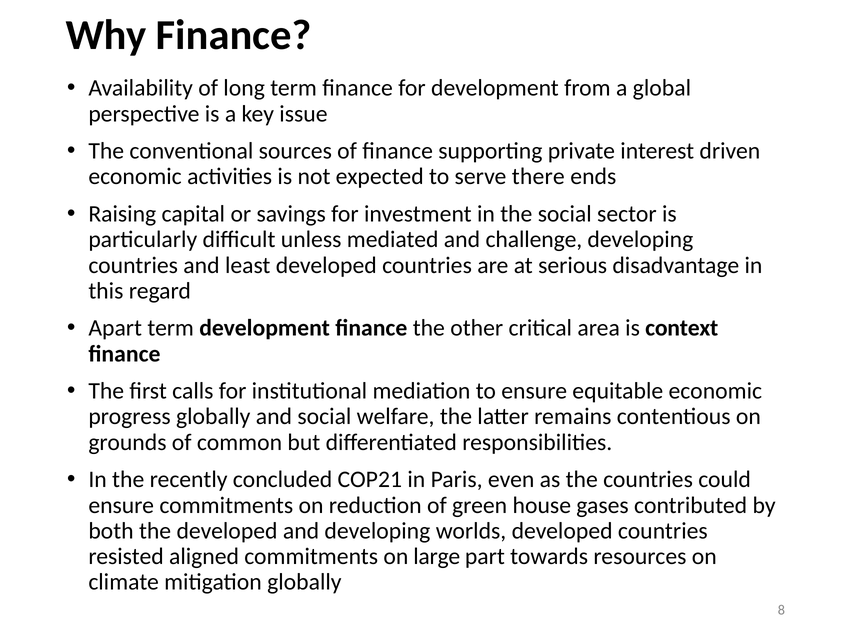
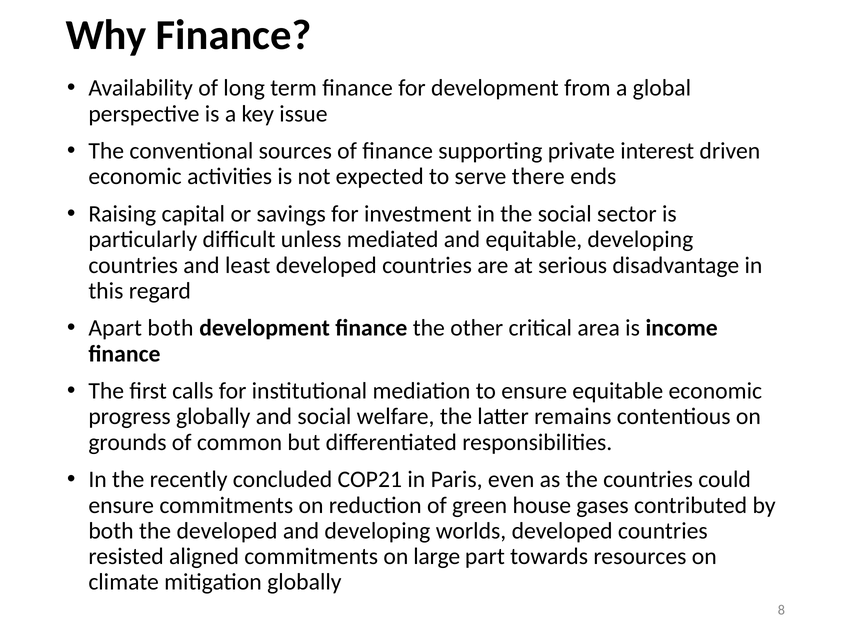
and challenge: challenge -> equitable
Apart term: term -> both
context: context -> income
